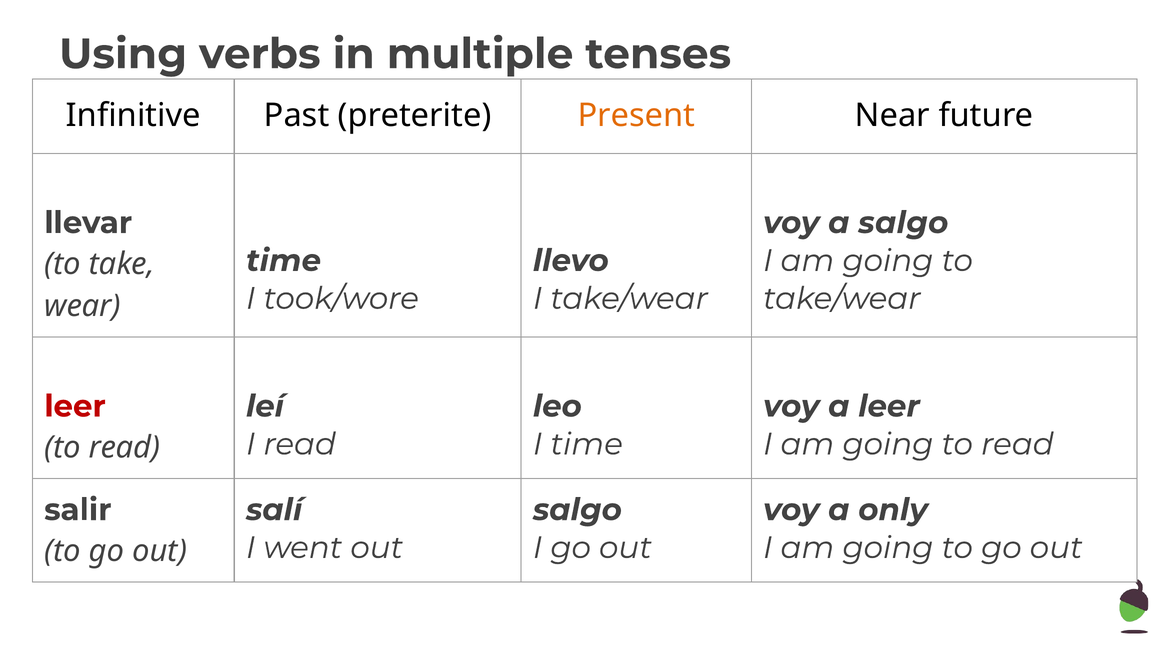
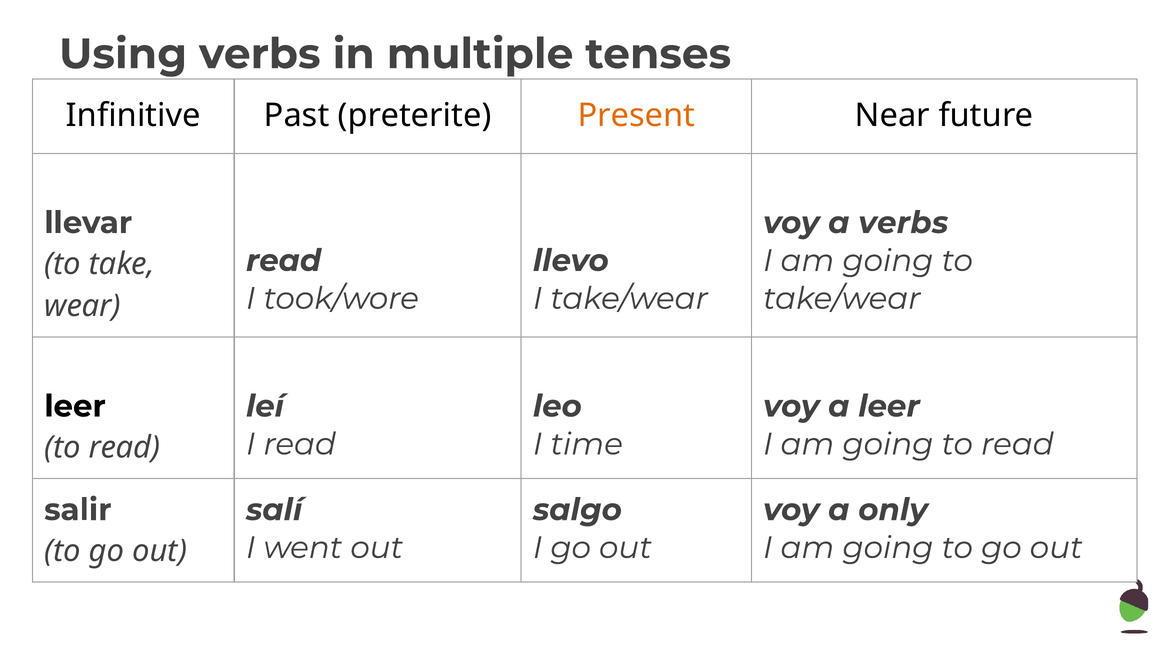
a salgo: salgo -> verbs
time at (283, 261): time -> read
leer at (75, 406) colour: red -> black
